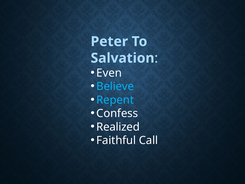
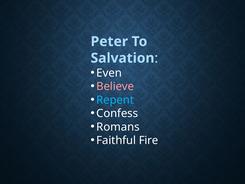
Believe colour: light blue -> pink
Realized: Realized -> Romans
Call: Call -> Fire
